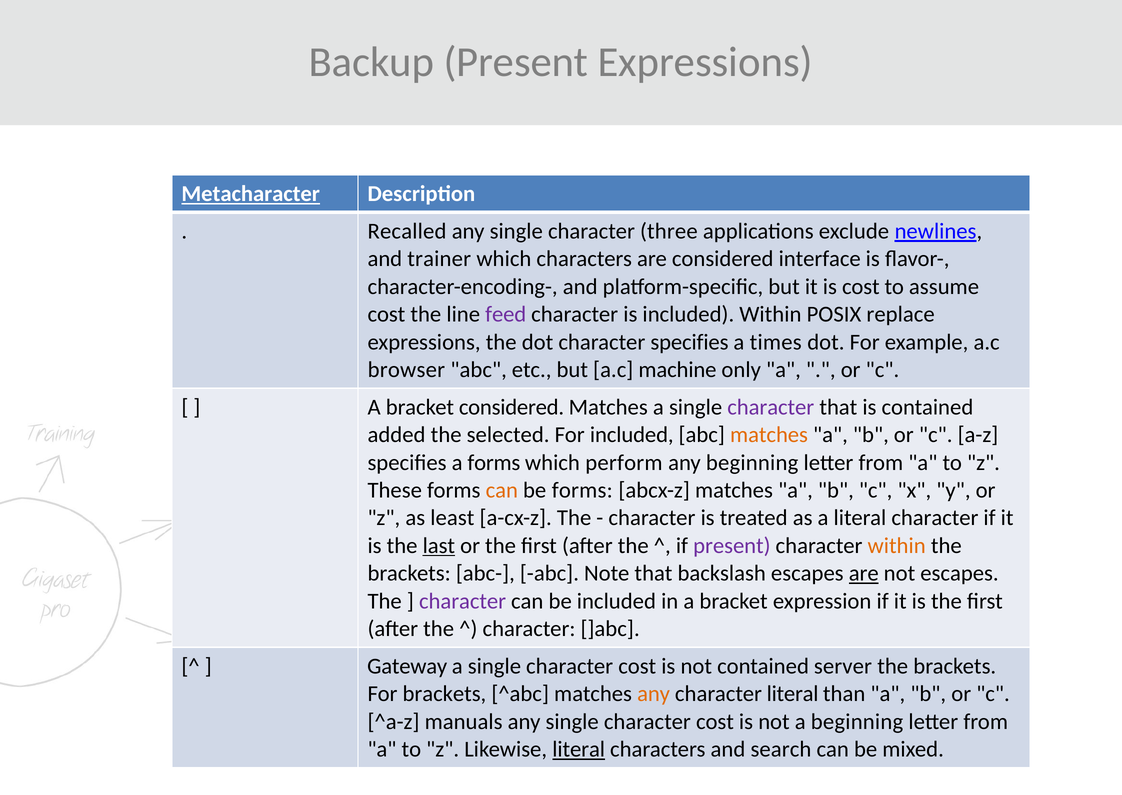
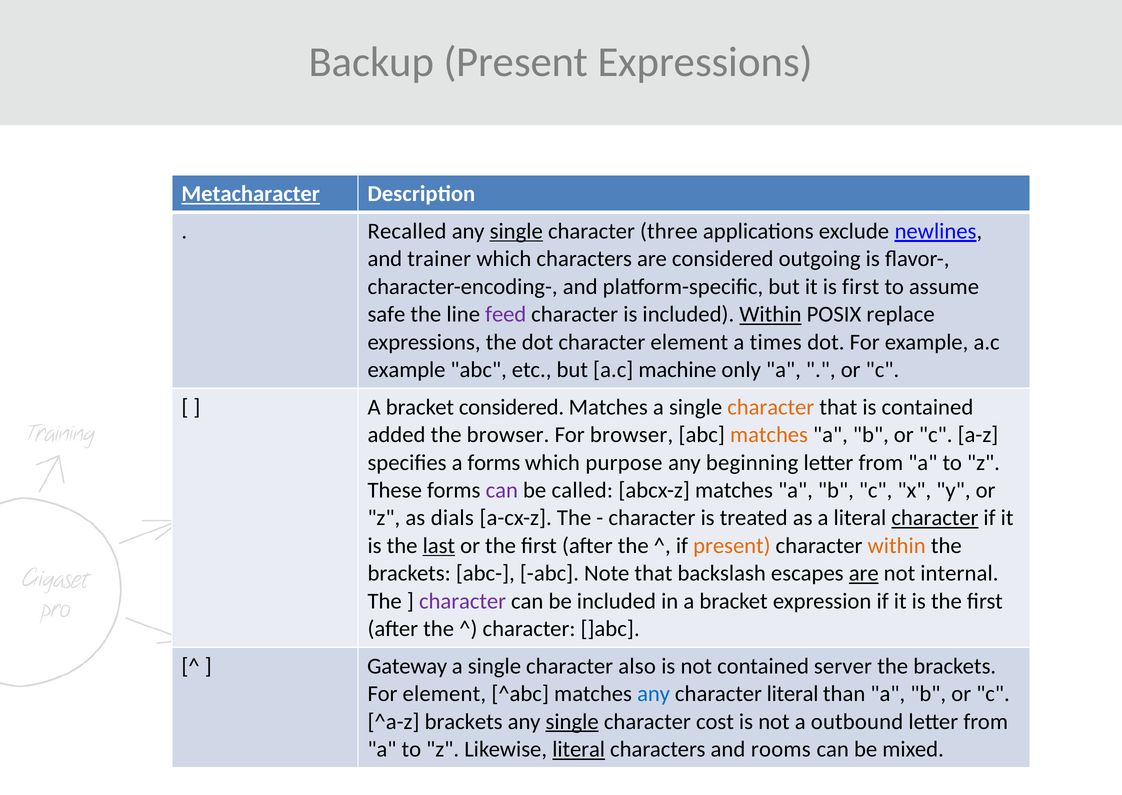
single at (516, 231) underline: none -> present
interface: interface -> outgoing
is cost: cost -> first
cost at (386, 314): cost -> safe
Within at (770, 314) underline: none -> present
character specifies: specifies -> element
browser at (406, 370): browser -> example
character at (771, 407) colour: purple -> orange
the selected: selected -> browser
For included: included -> browser
perform: perform -> purpose
can at (502, 490) colour: orange -> purple
be forms: forms -> called
least: least -> dials
character at (935, 518) underline: none -> present
present at (732, 546) colour: purple -> orange
not escapes: escapes -> internal
a single character cost: cost -> also
For brackets: brackets -> element
any at (654, 694) colour: orange -> blue
^a-z manuals: manuals -> brackets
single at (572, 722) underline: none -> present
a beginning: beginning -> outbound
search: search -> rooms
